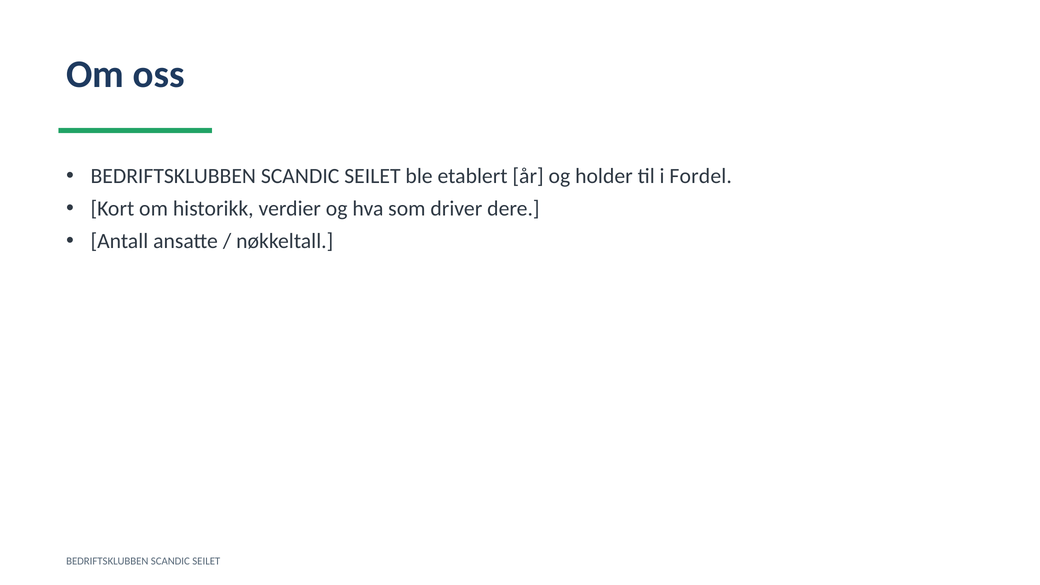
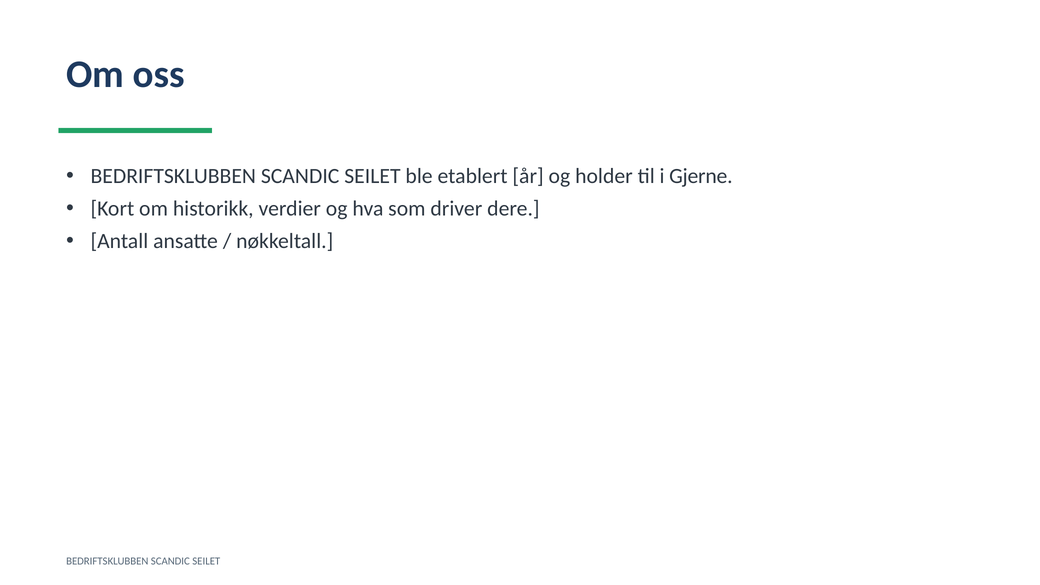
Fordel: Fordel -> Gjerne
